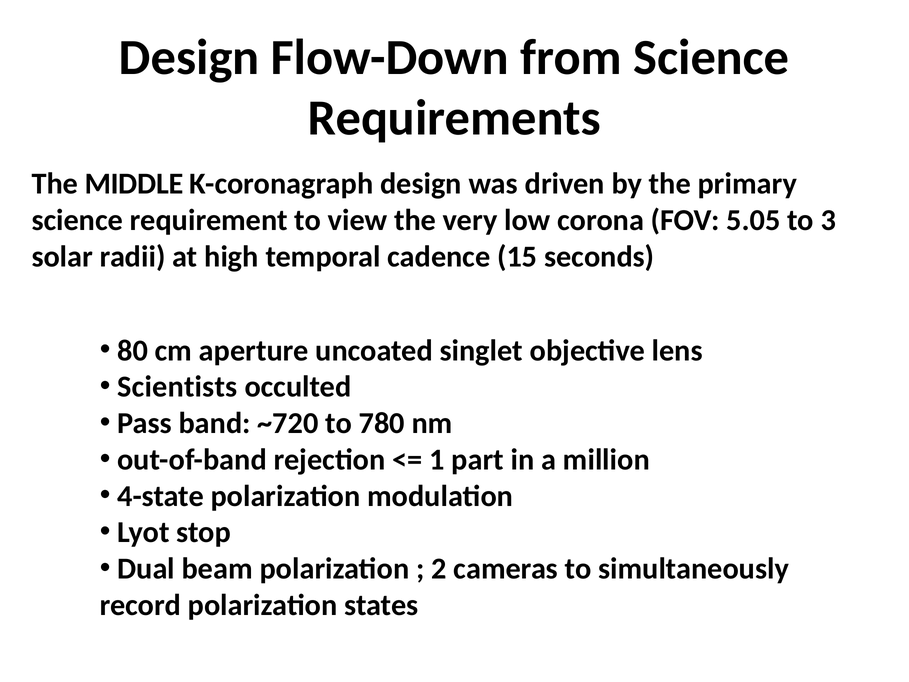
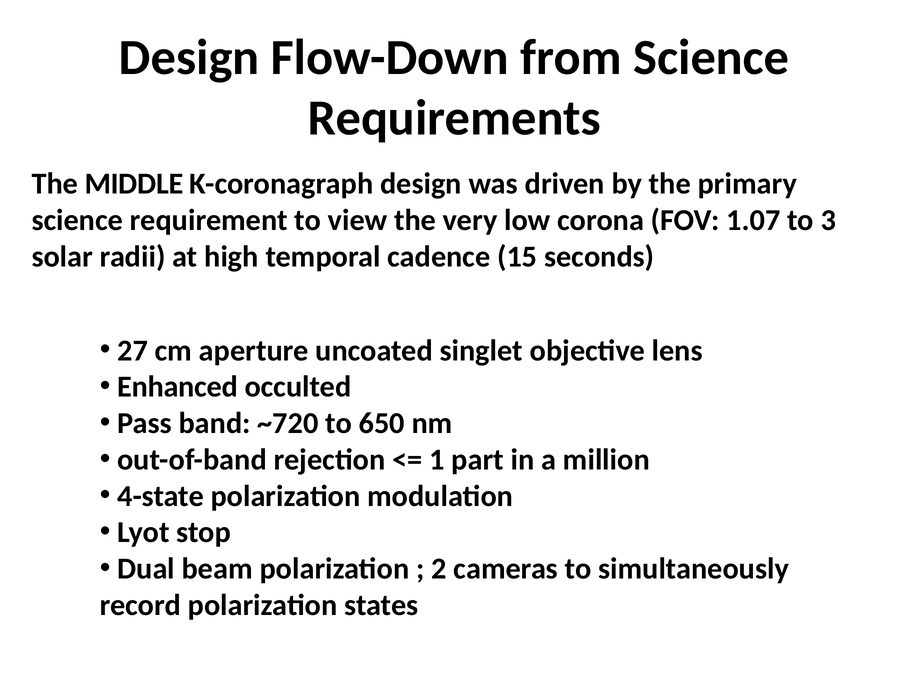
5.05: 5.05 -> 1.07
80: 80 -> 27
Scientists: Scientists -> Enhanced
780: 780 -> 650
